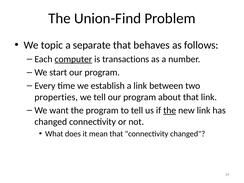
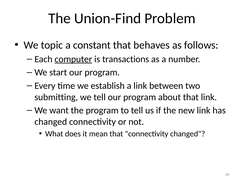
separate: separate -> constant
properties: properties -> submitting
the at (170, 110) underline: present -> none
